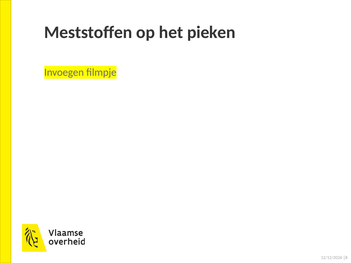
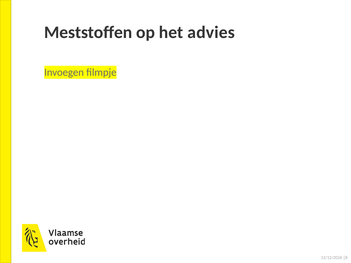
pieken: pieken -> advies
